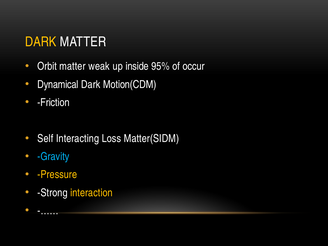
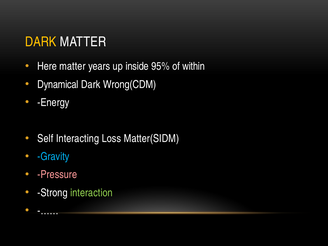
Orbit: Orbit -> Here
weak: weak -> years
occur: occur -> within
Motion(CDM: Motion(CDM -> Wrong(CDM
Friction: Friction -> Energy
Pressure colour: yellow -> pink
interaction colour: yellow -> light green
